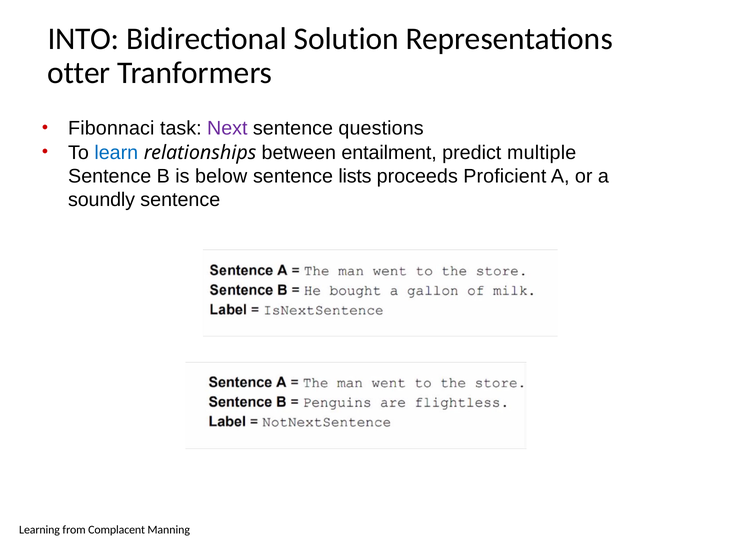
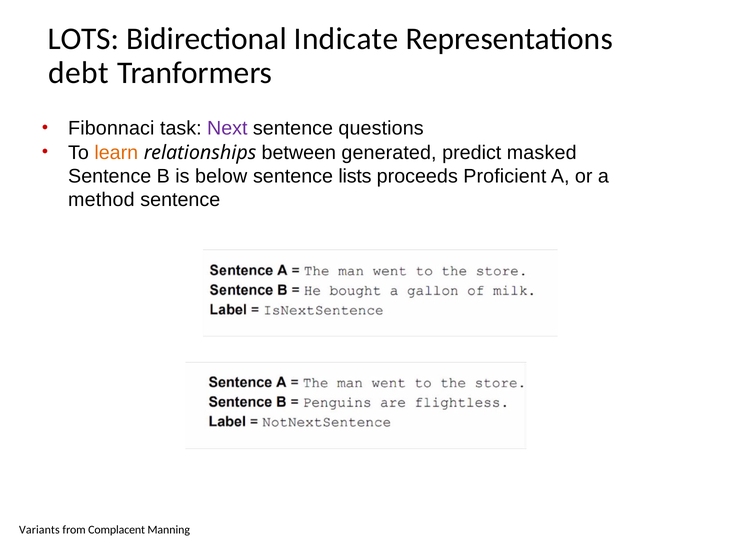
INTO: INTO -> LOTS
Solution: Solution -> Indicate
otter: otter -> debt
learn colour: blue -> orange
entailment: entailment -> generated
multiple: multiple -> masked
soundly: soundly -> method
Learning: Learning -> Variants
